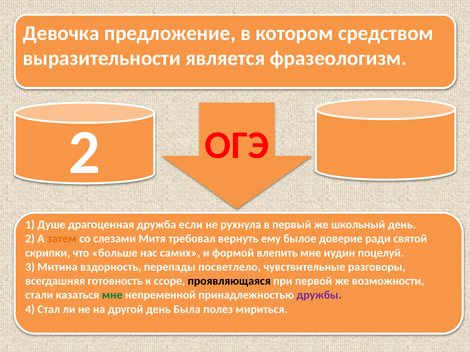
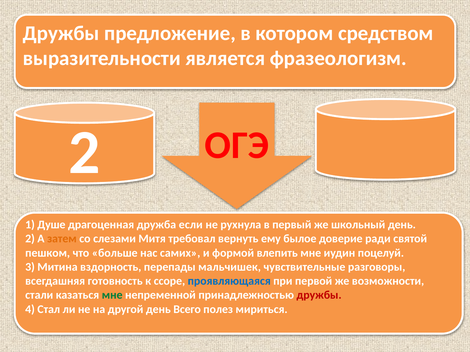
Девочка at (61, 33): Девочка -> Дружбы
скрипки: скрипки -> пешком
посветлело: посветлело -> мальчишек
проявляющаяся colour: black -> blue
дружбы at (319, 295) colour: purple -> red
Была: Была -> Всего
